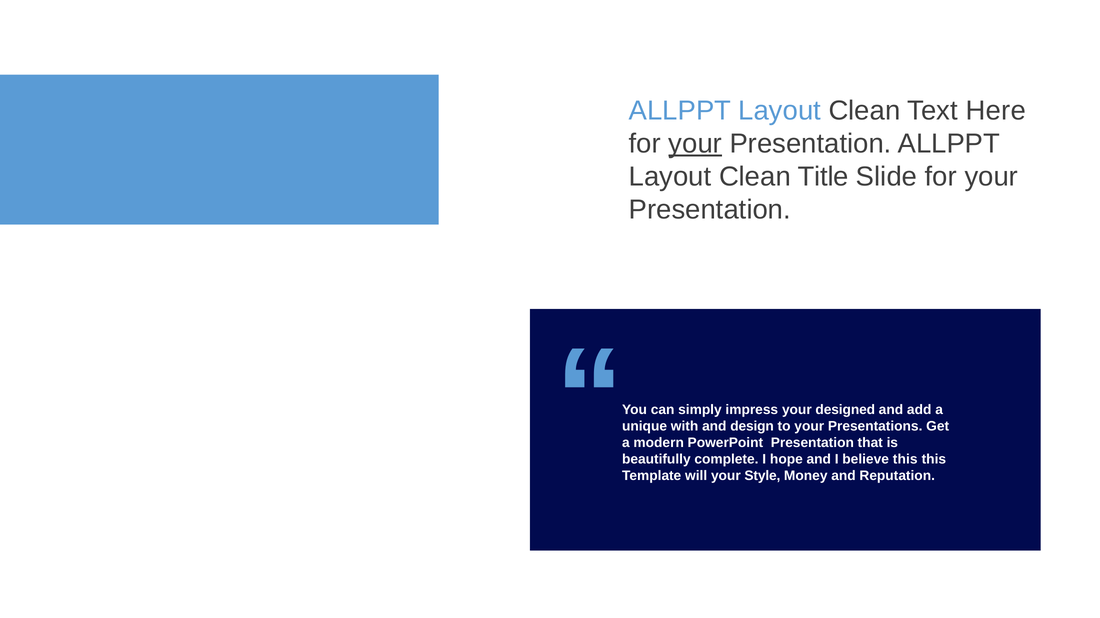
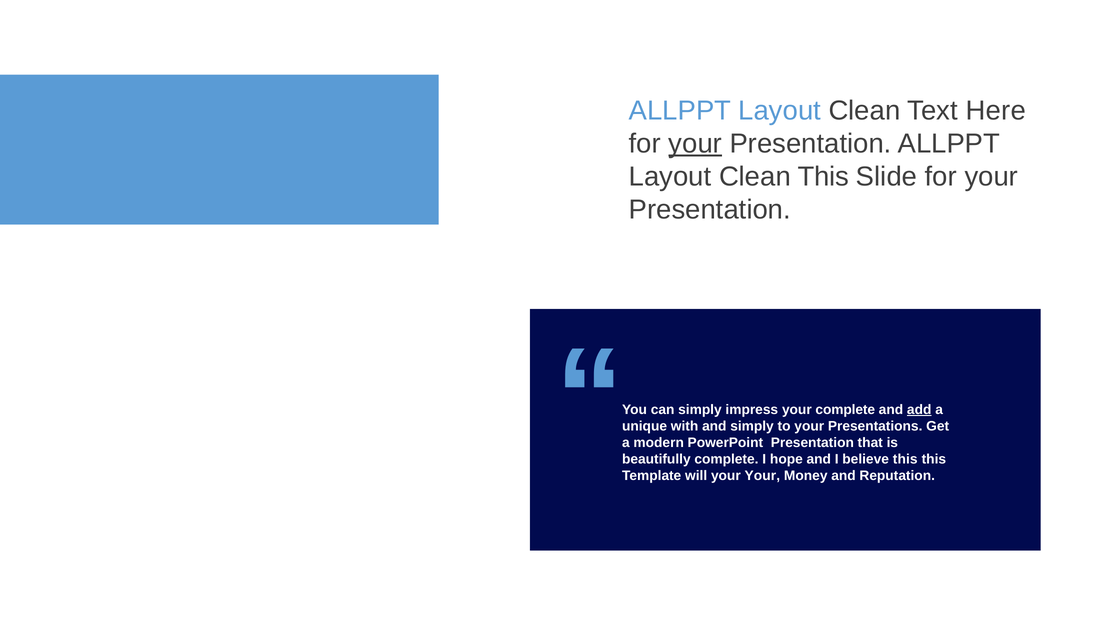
Clean Title: Title -> This
your designed: designed -> complete
add underline: none -> present
and design: design -> simply
your Style: Style -> Your
